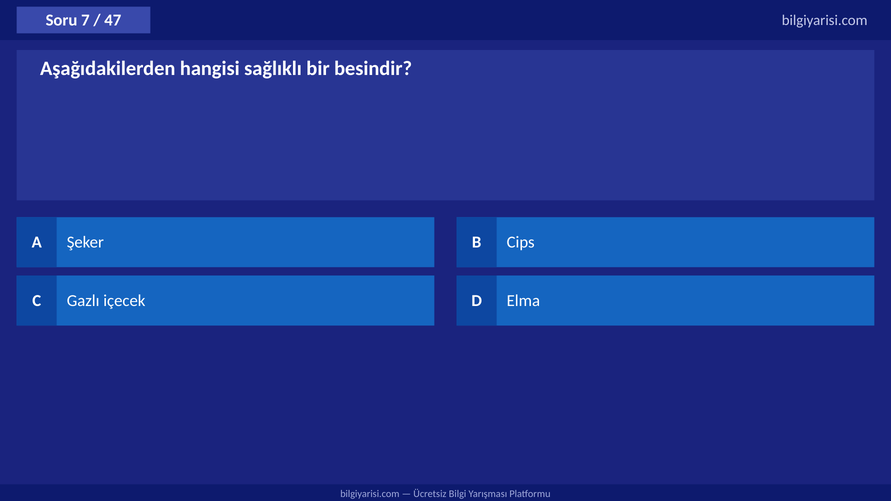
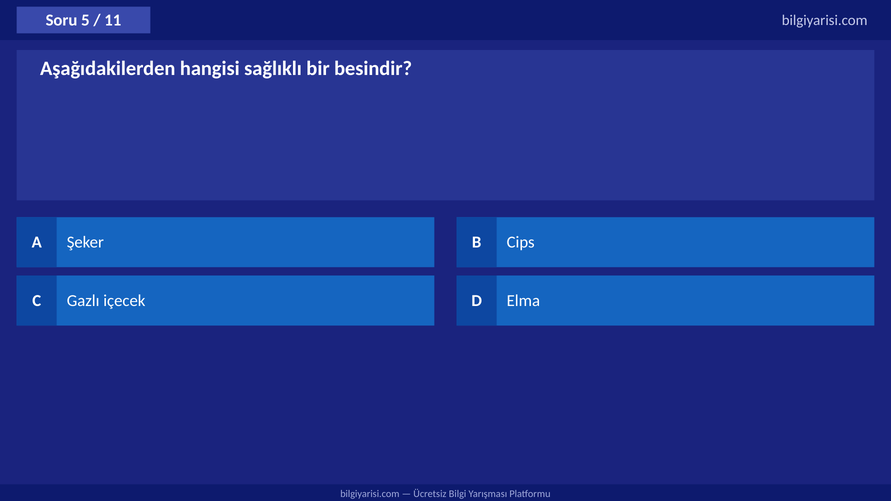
7: 7 -> 5
47: 47 -> 11
